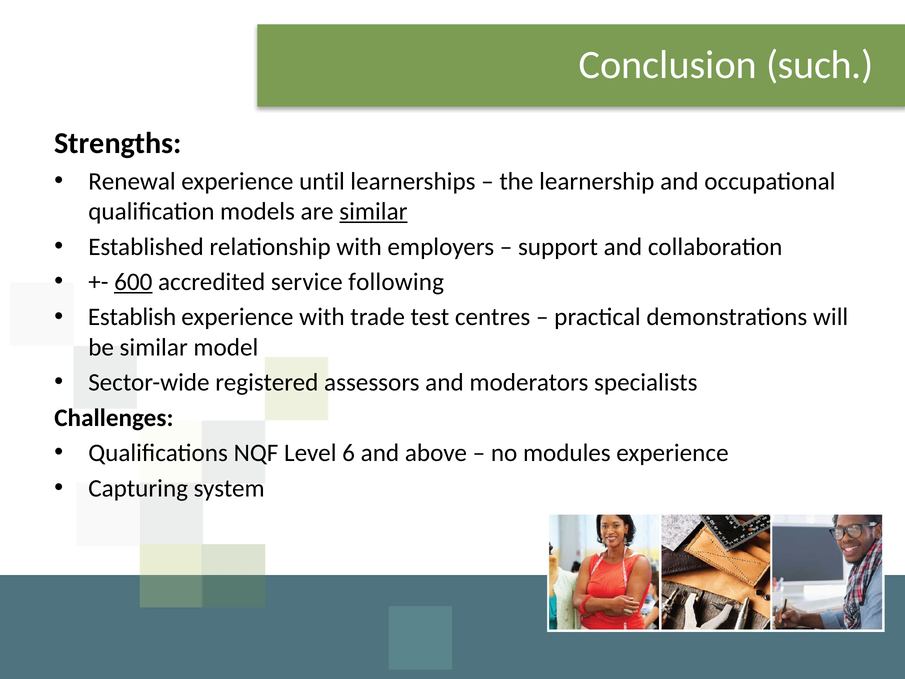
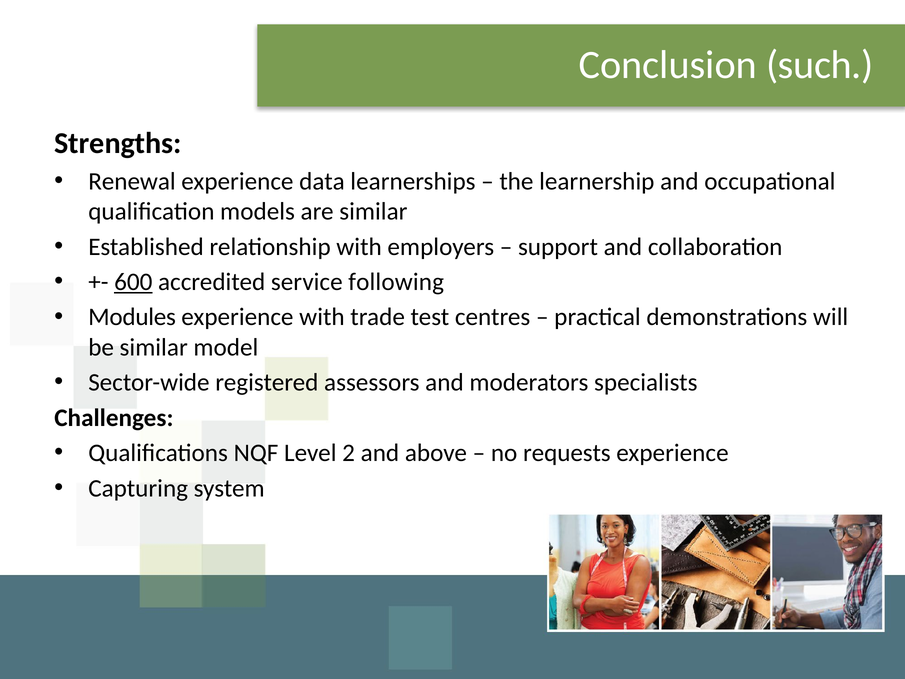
until: until -> data
similar at (373, 211) underline: present -> none
Establish: Establish -> Modules
6: 6 -> 2
modules: modules -> requests
